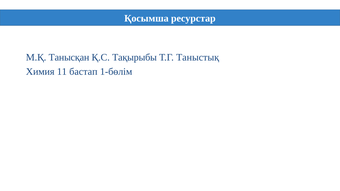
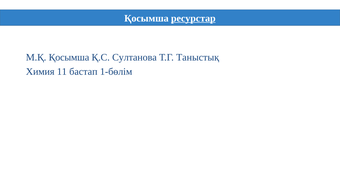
ресурстар underline: none -> present
М.Қ Танысқан: Танысқан -> Қосымша
Тақырыбы: Тақырыбы -> Султанова
